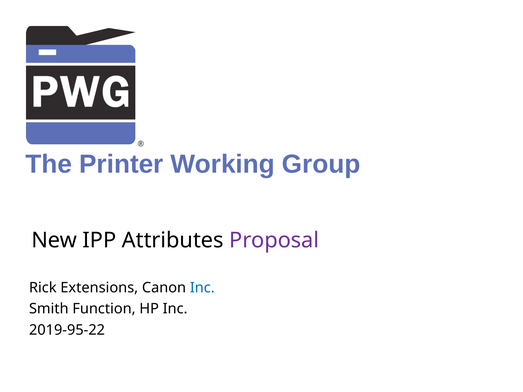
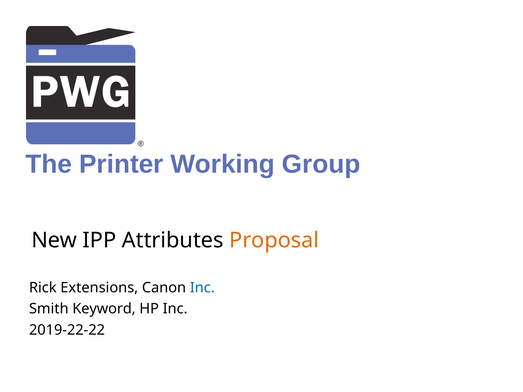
Proposal colour: purple -> orange
Function: Function -> Keyword
2019-95-22: 2019-95-22 -> 2019-22-22
